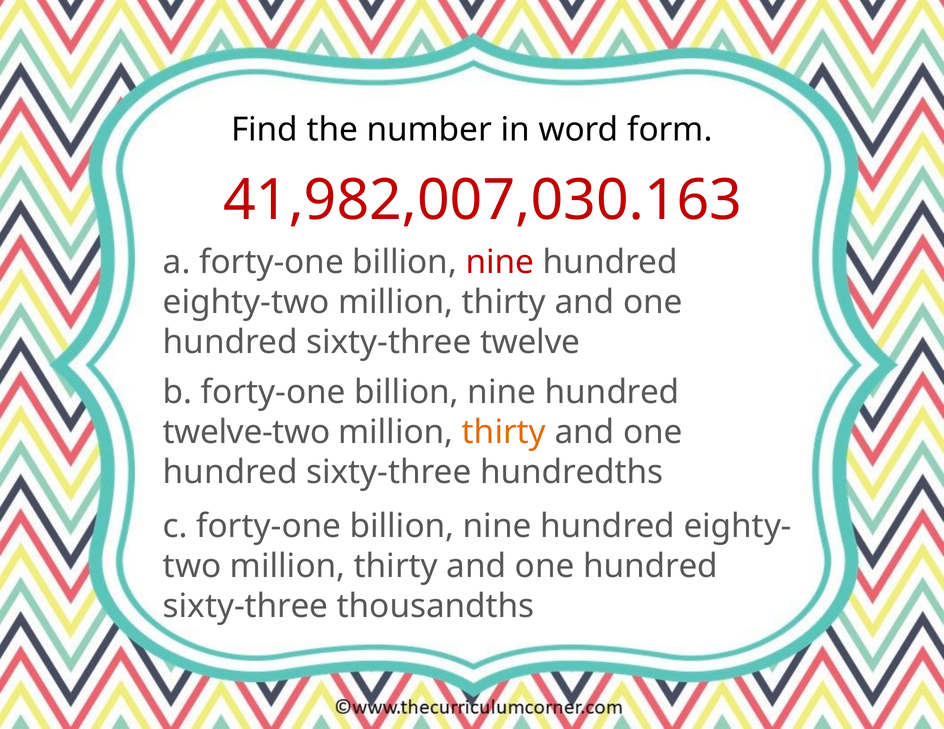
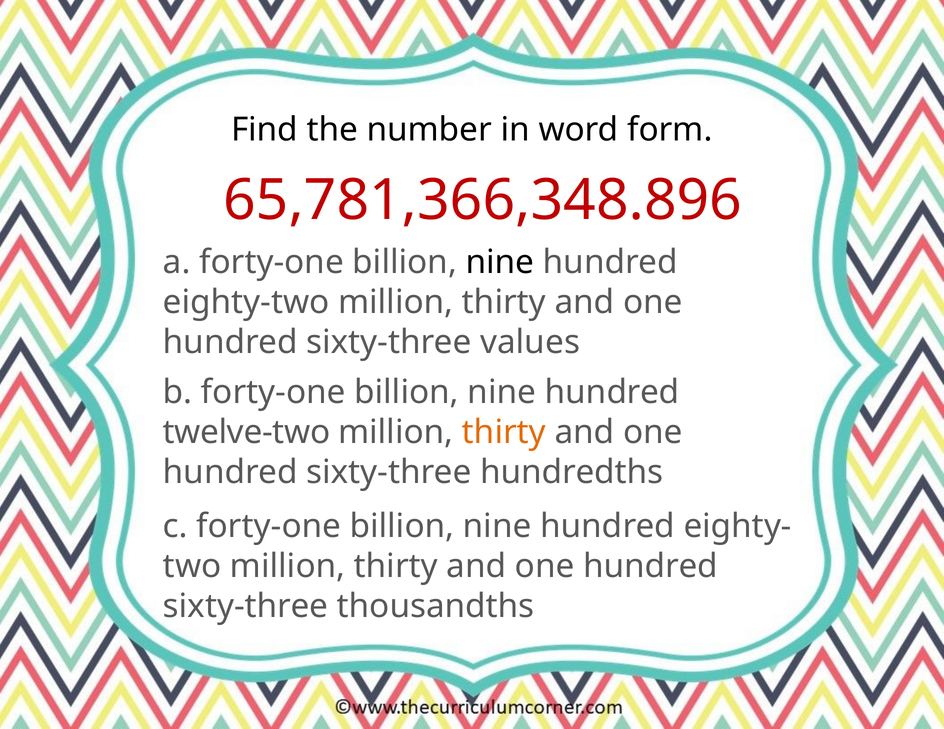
41,982,007,030.163: 41,982,007,030.163 -> 65,781,366,348.896
nine at (500, 262) colour: red -> black
twelve: twelve -> values
